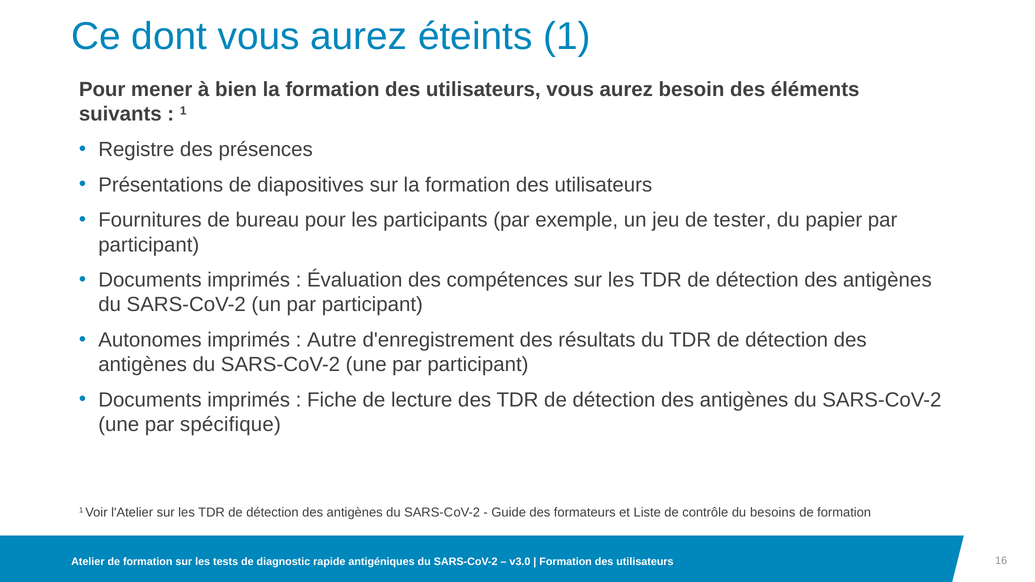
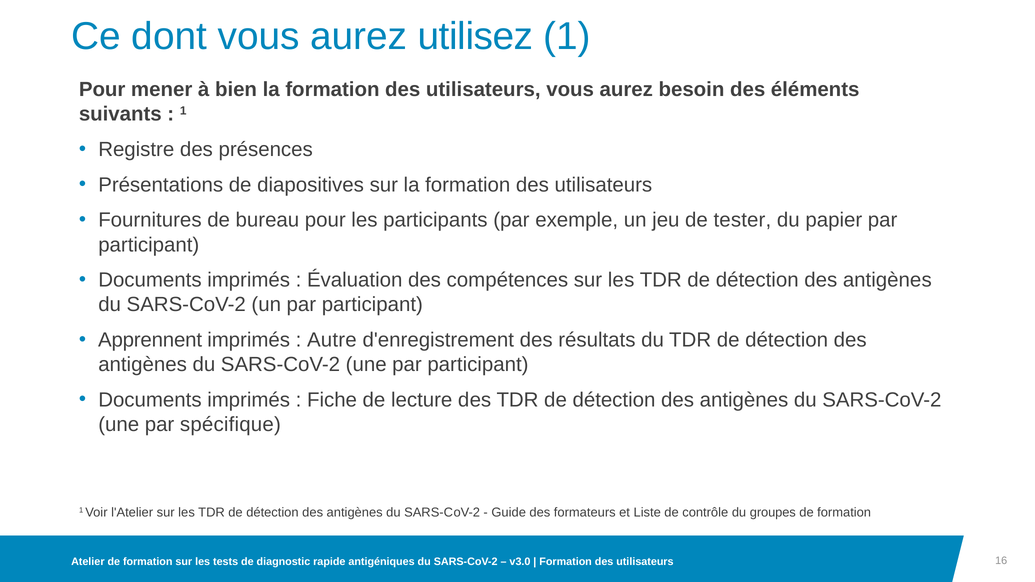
éteints: éteints -> utilisez
Autonomes: Autonomes -> Apprennent
besoins: besoins -> groupes
